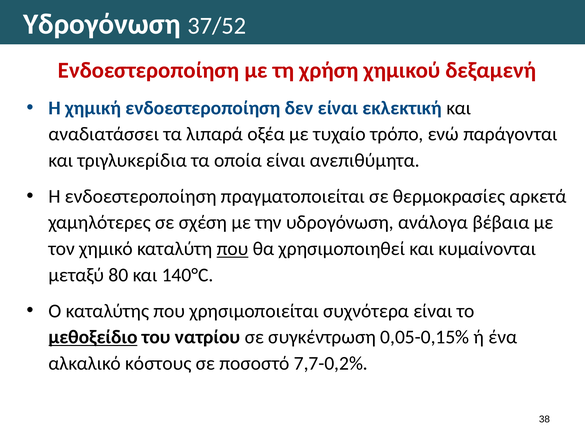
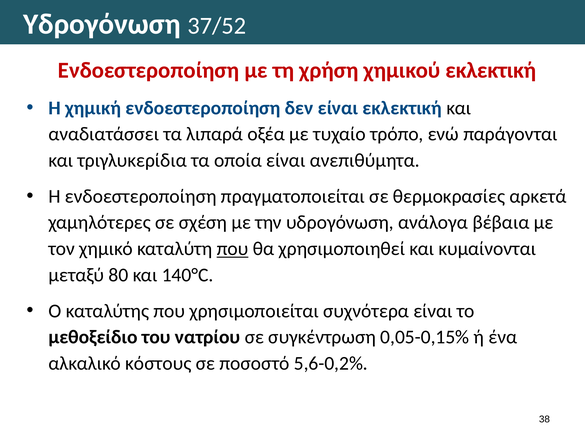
χημικού δεξαμενή: δεξαμενή -> εκλεκτική
μεθοξείδιο underline: present -> none
7,7-0,2%: 7,7-0,2% -> 5,6-0,2%
